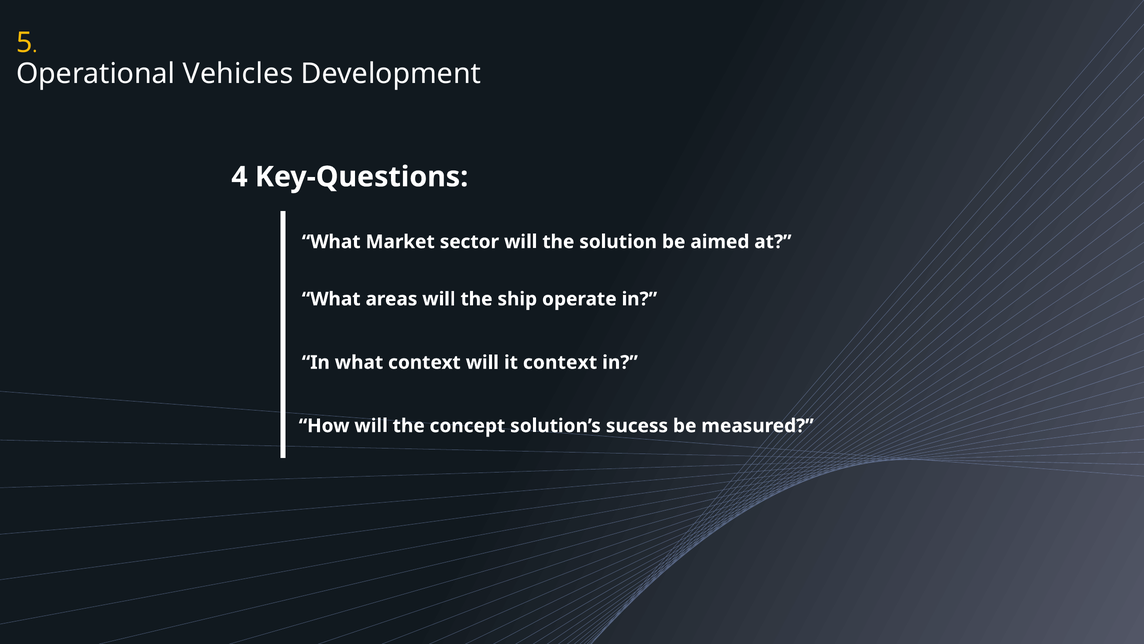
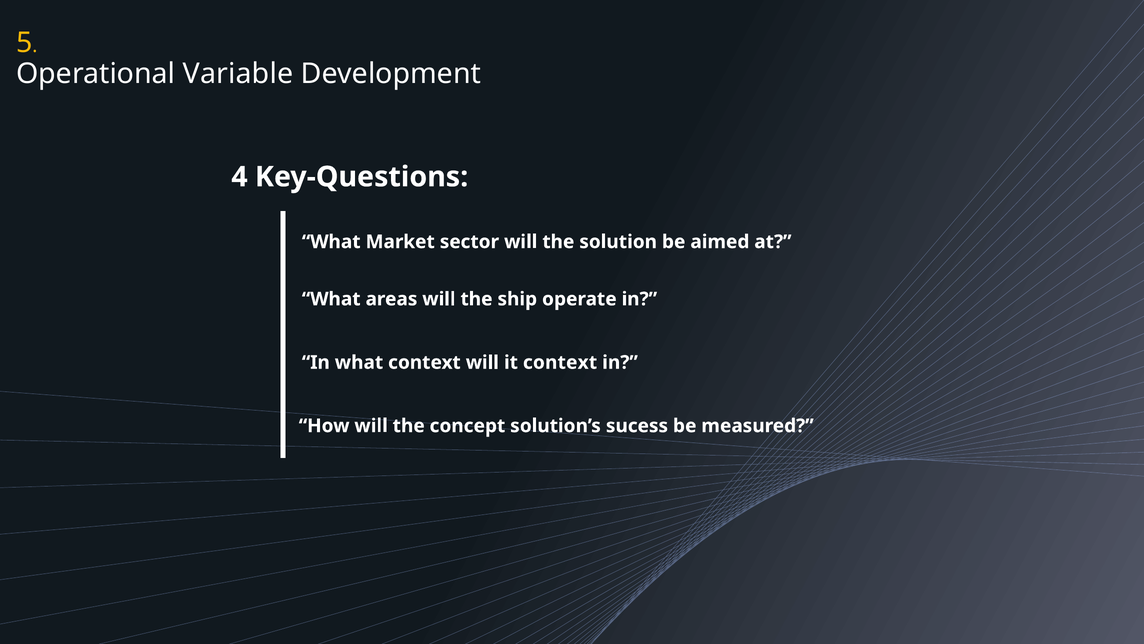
Vehicles: Vehicles -> Variable
